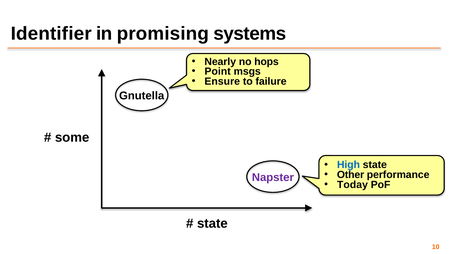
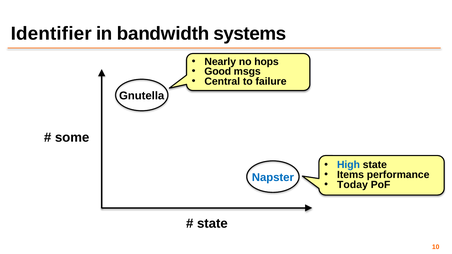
promising: promising -> bandwidth
Point: Point -> Good
Ensure: Ensure -> Central
Other: Other -> Items
Napster colour: purple -> blue
